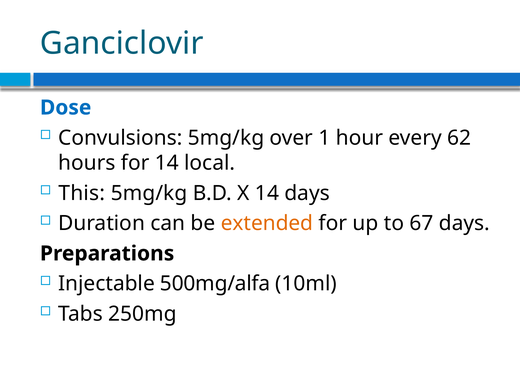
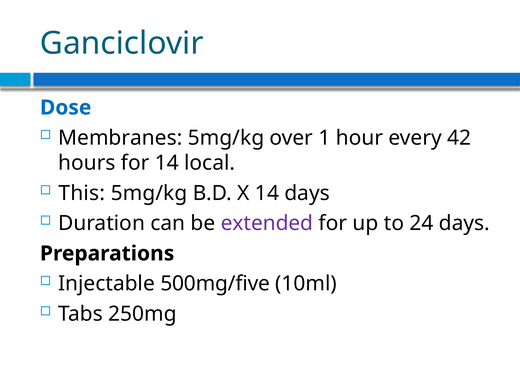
Convulsions: Convulsions -> Membranes
62: 62 -> 42
extended colour: orange -> purple
67: 67 -> 24
500mg/alfa: 500mg/alfa -> 500mg/five
